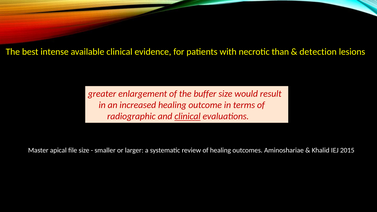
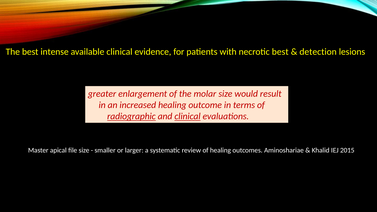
necrotic than: than -> best
buffer: buffer -> molar
radiographic underline: none -> present
